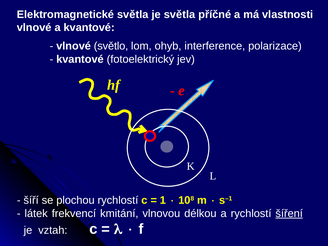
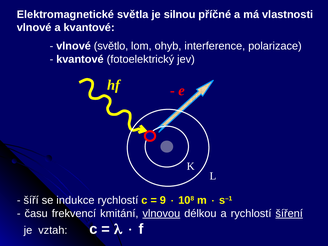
je světla: světla -> silnou
plochou: plochou -> indukce
1: 1 -> 9
látek: látek -> času
vlnovou underline: none -> present
